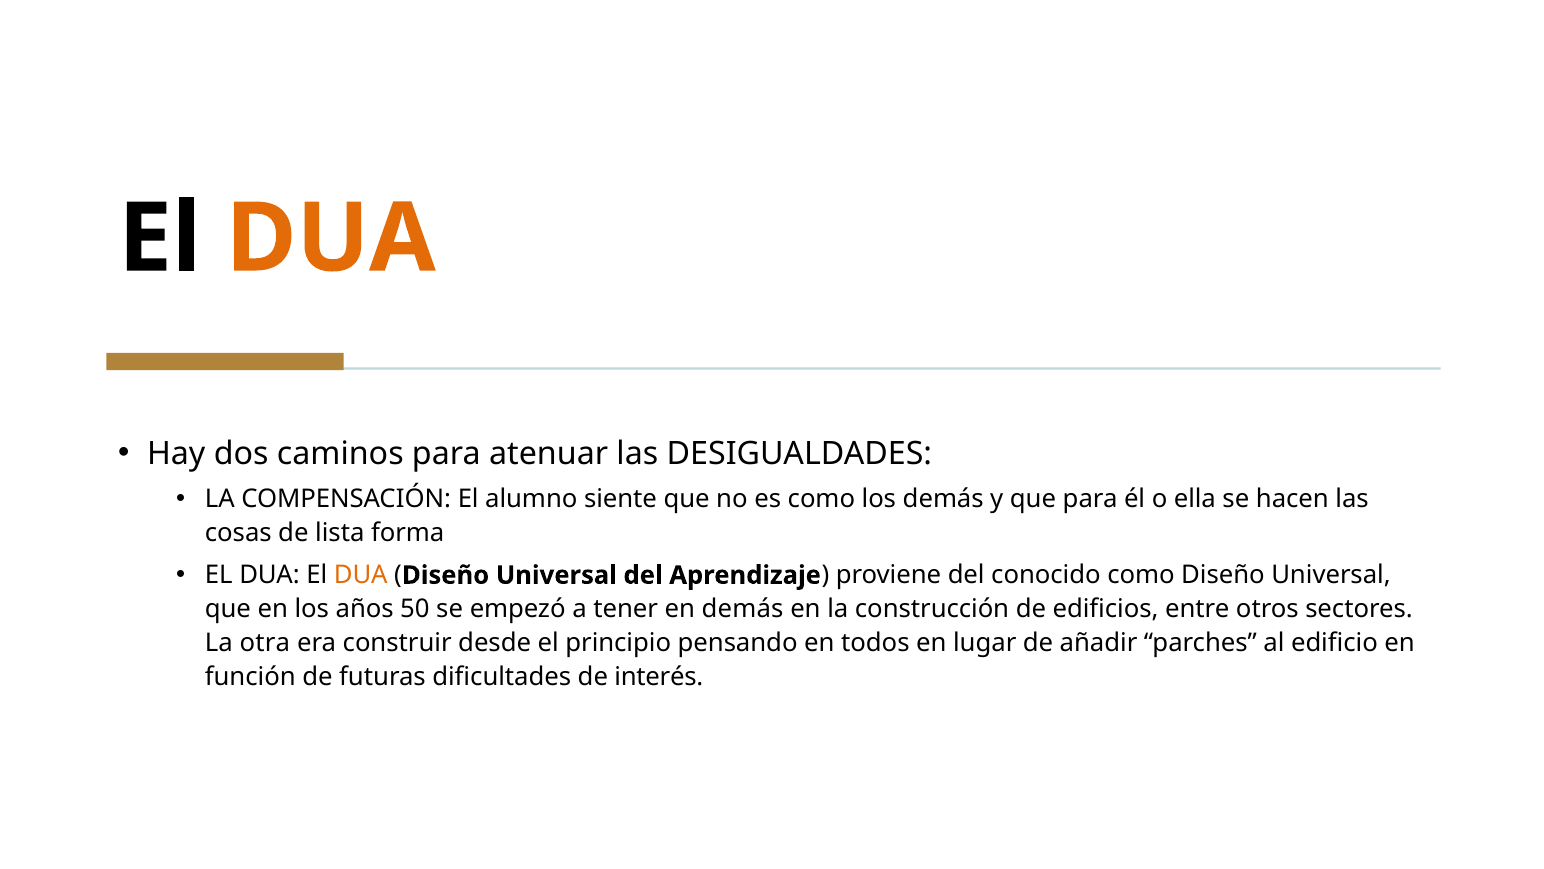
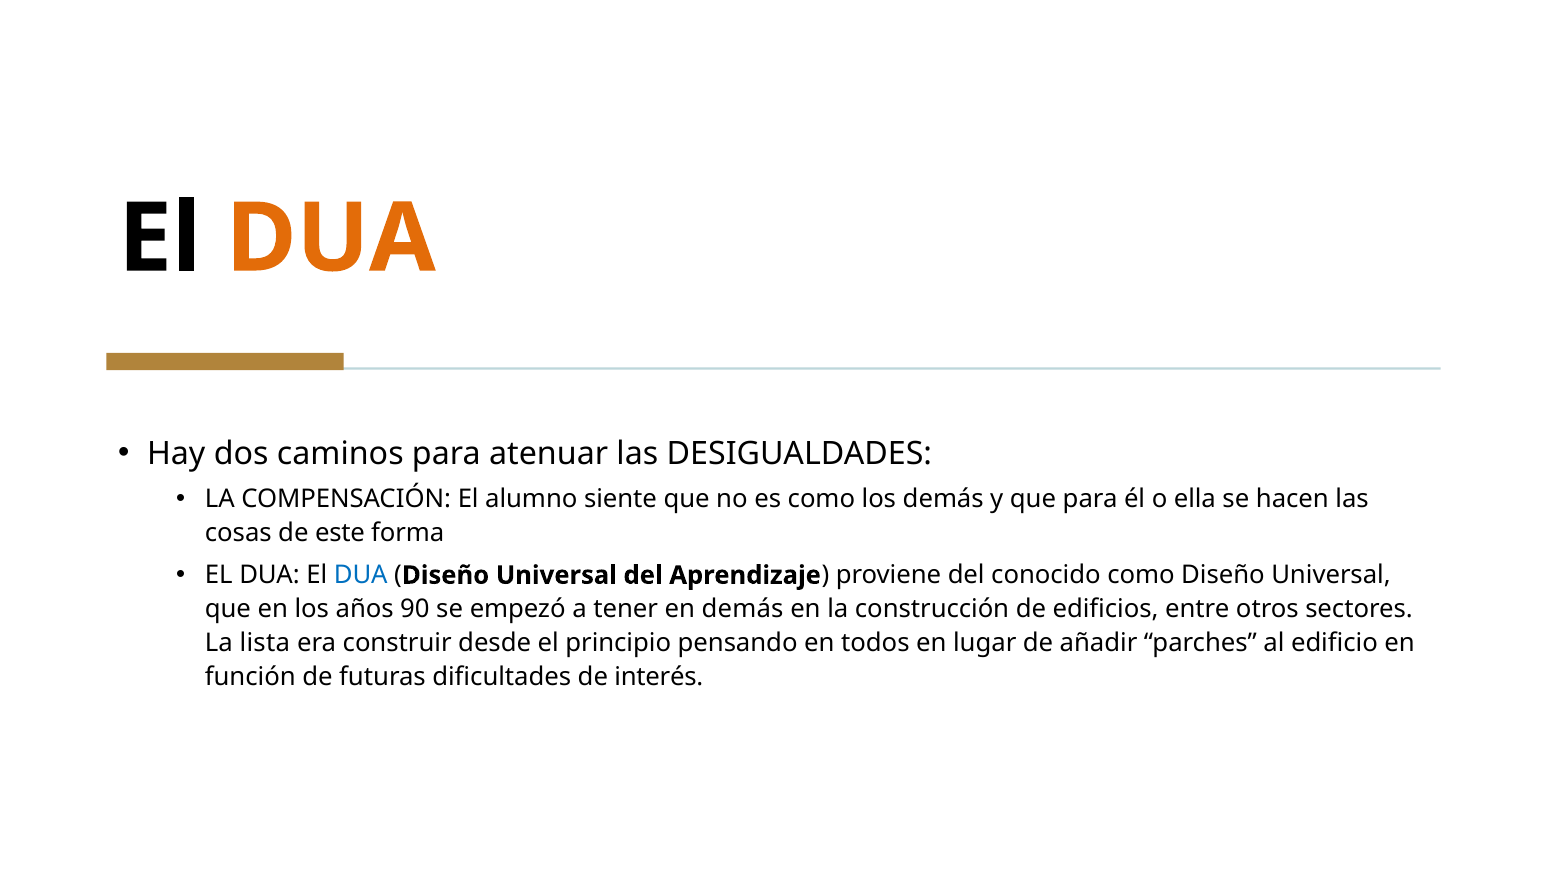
lista: lista -> este
DUA at (361, 575) colour: orange -> blue
50: 50 -> 90
otra: otra -> lista
